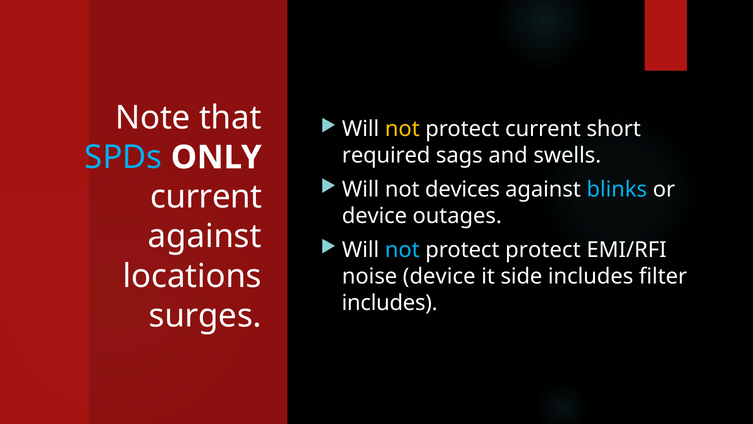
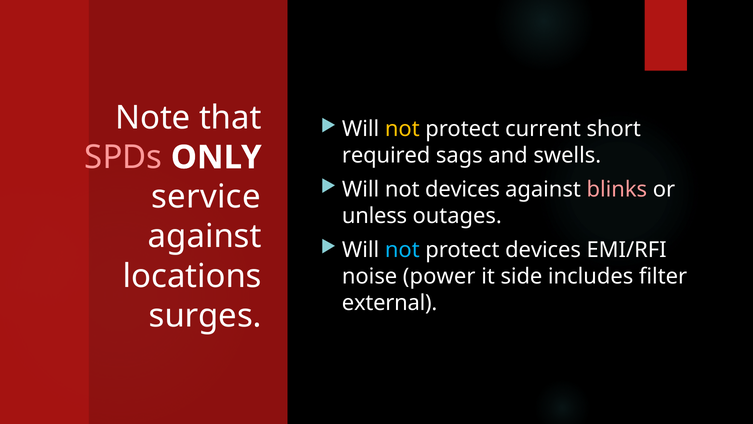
SPDs colour: light blue -> pink
blinks colour: light blue -> pink
current at (206, 197): current -> service
device at (374, 216): device -> unless
protect protect: protect -> devices
noise device: device -> power
includes at (390, 303): includes -> external
